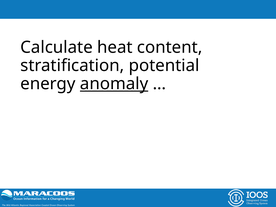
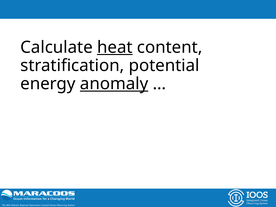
heat underline: none -> present
